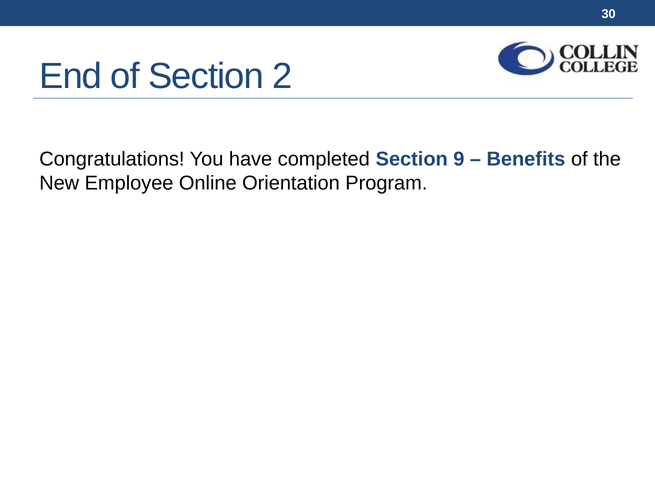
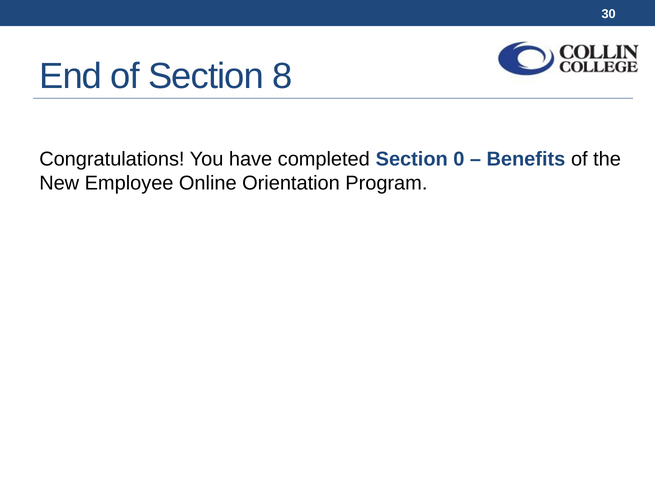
2: 2 -> 8
9: 9 -> 0
